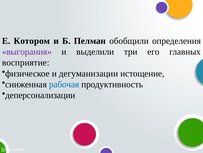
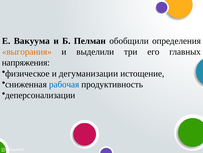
Котором: Котором -> Вакуума
выгорания colour: purple -> orange
восприятие: восприятие -> напряжения
